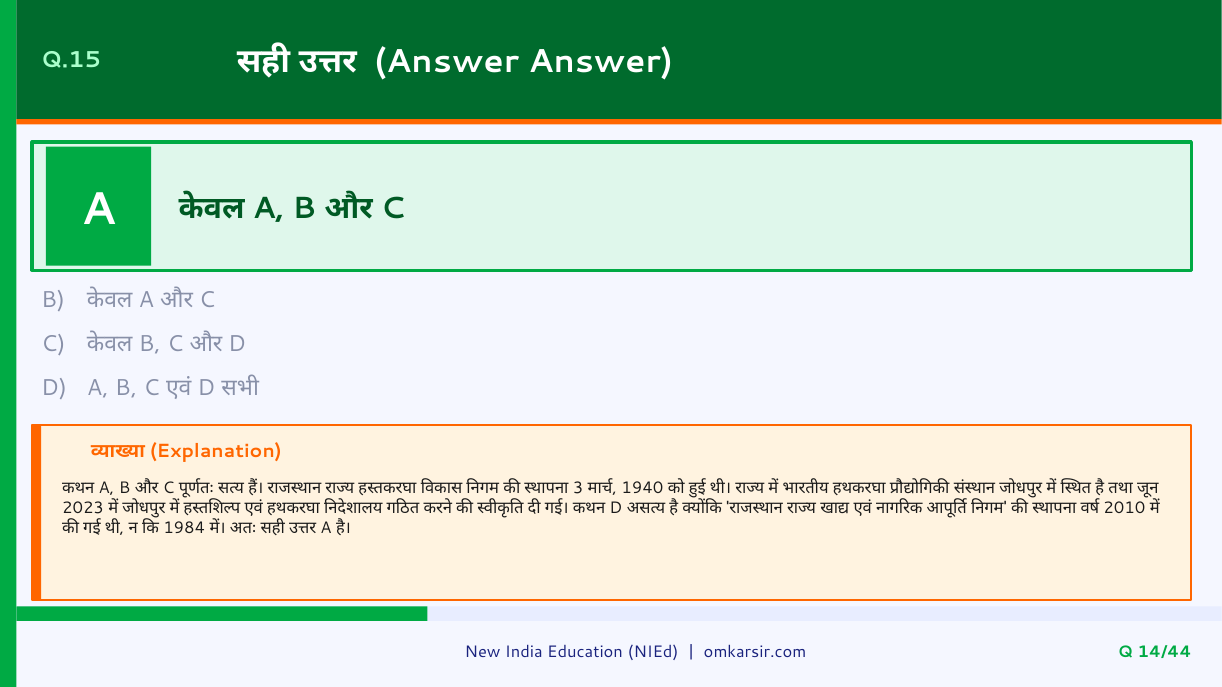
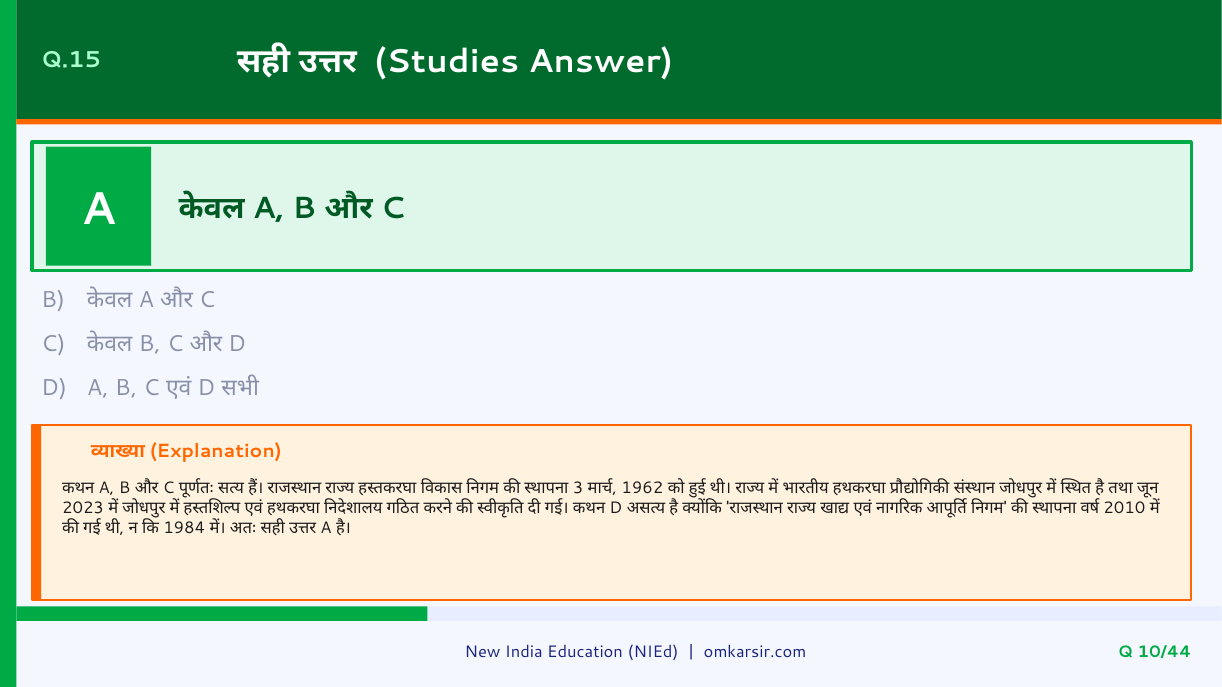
Answer at (447, 62): Answer -> Studies
1940: 1940 -> 1962
14/44: 14/44 -> 10/44
